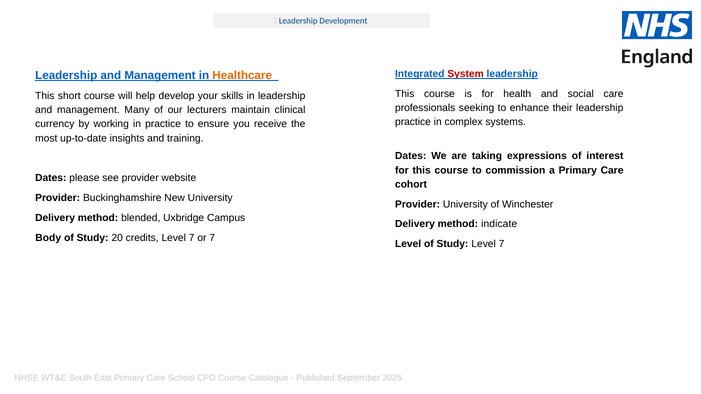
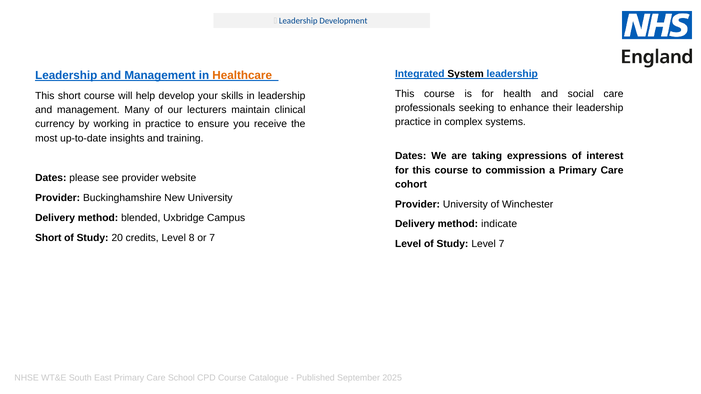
System colour: red -> black
Body at (48, 238): Body -> Short
credits Level 7: 7 -> 8
